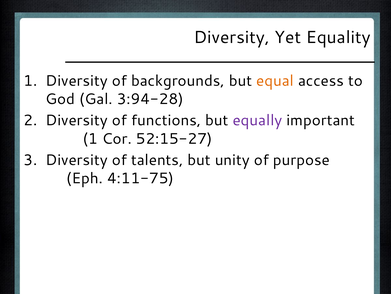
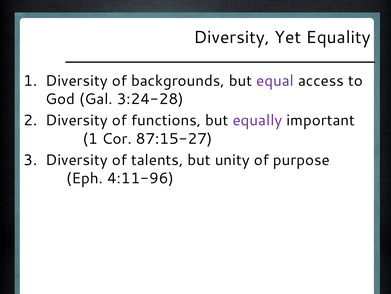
equal colour: orange -> purple
3:94-28: 3:94-28 -> 3:24-28
52:15-27: 52:15-27 -> 87:15-27
4:11-75: 4:11-75 -> 4:11-96
